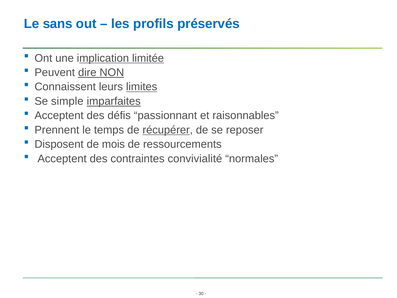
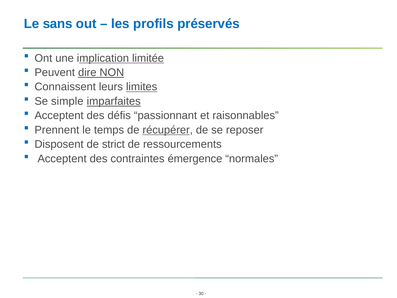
mois: mois -> strict
convivialité: convivialité -> émergence
